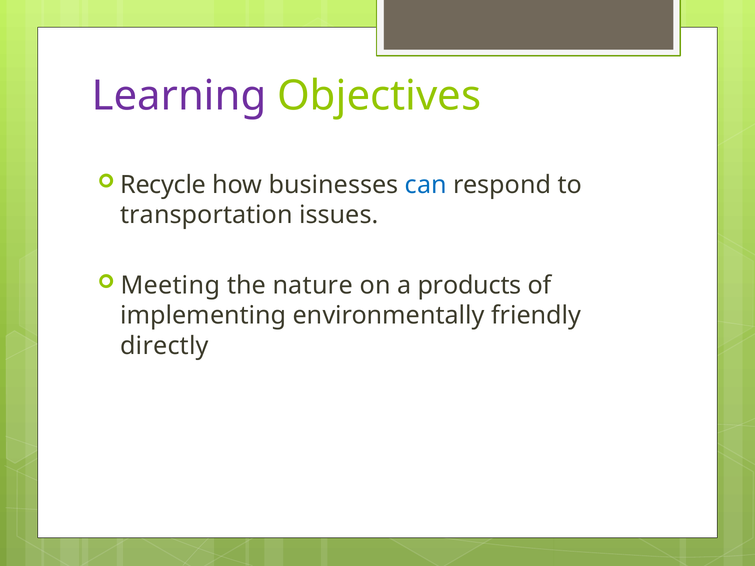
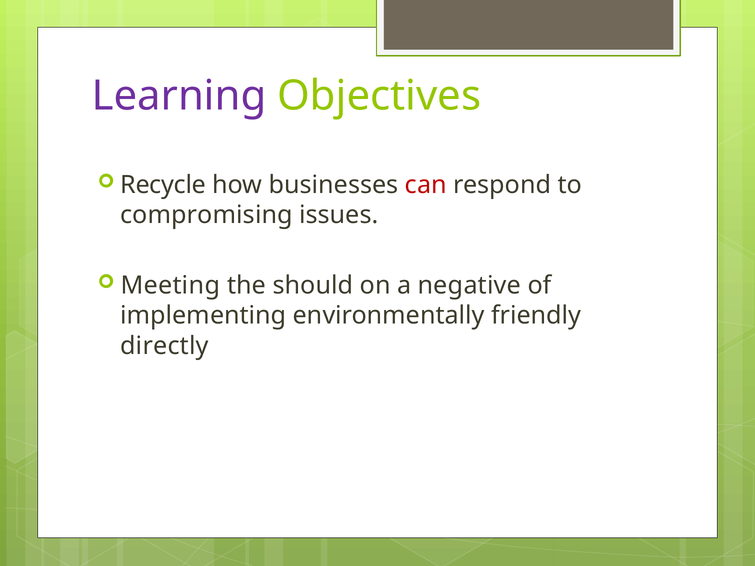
can colour: blue -> red
transportation: transportation -> compromising
nature: nature -> should
products: products -> negative
